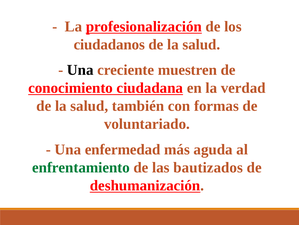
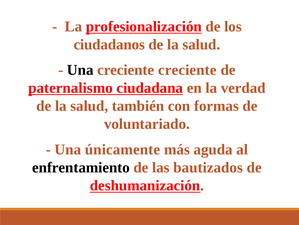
creciente muestren: muestren -> creciente
conocimiento: conocimiento -> paternalismo
enfermedad: enfermedad -> únicamente
enfrentamiento colour: green -> black
